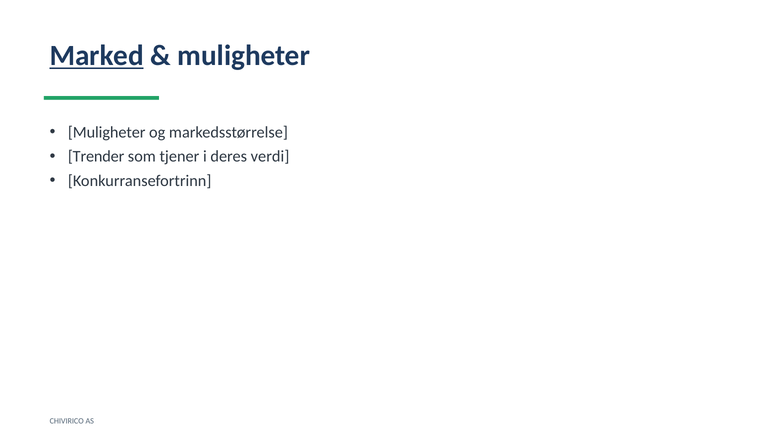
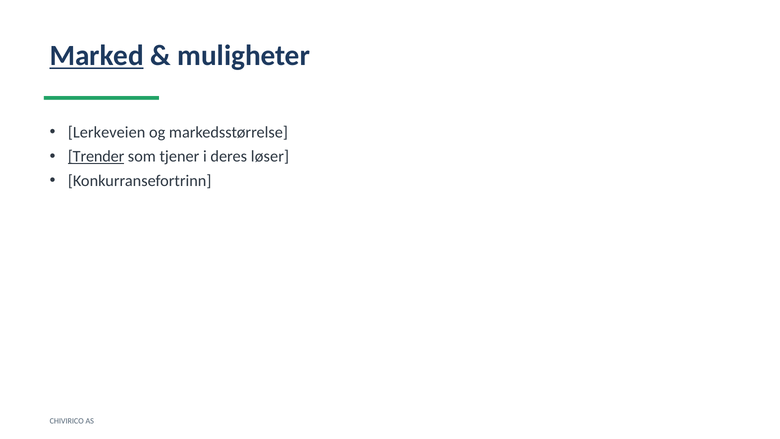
Muligheter at (107, 132): Muligheter -> Lerkeveien
Trender underline: none -> present
verdi: verdi -> løser
